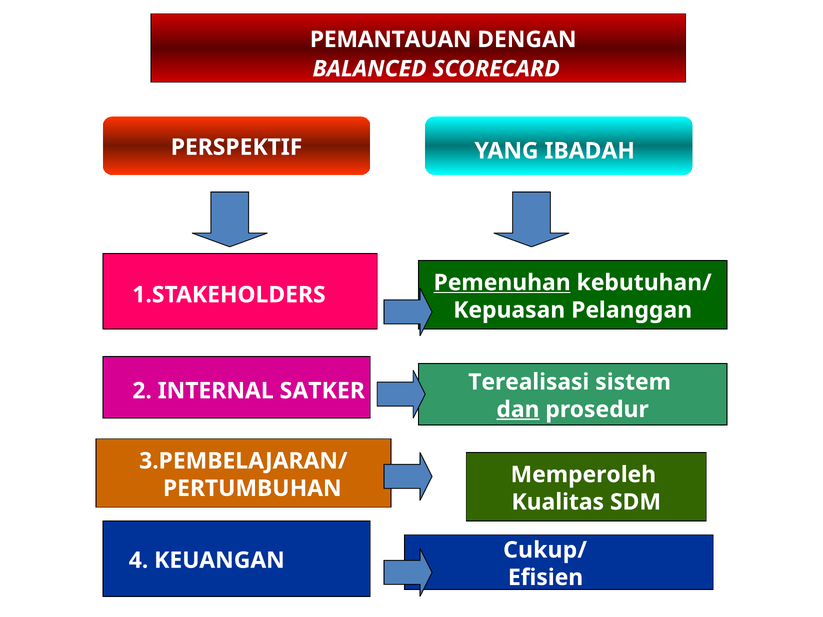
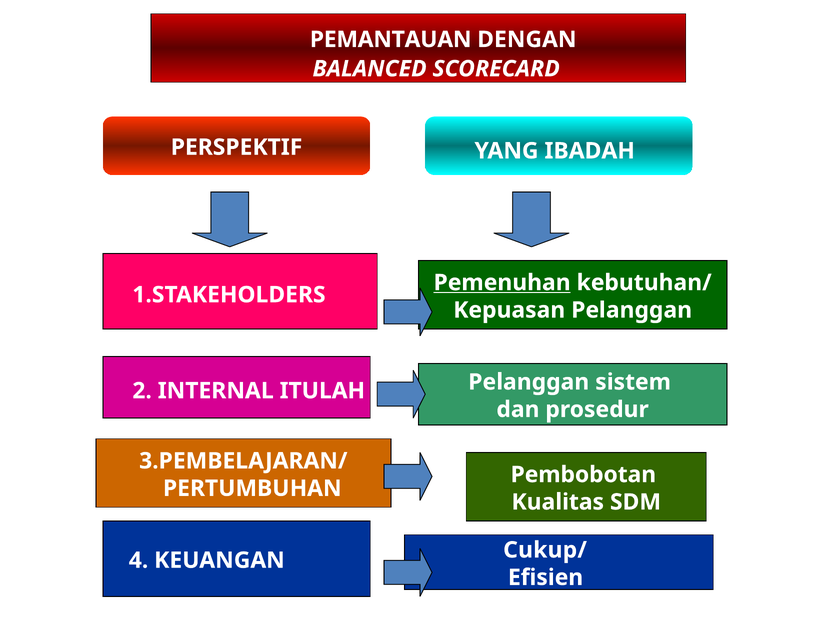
Terealisasi at (529, 382): Terealisasi -> Pelanggan
SATKER: SATKER -> ITULAH
dan underline: present -> none
Memperoleh: Memperoleh -> Pembobotan
